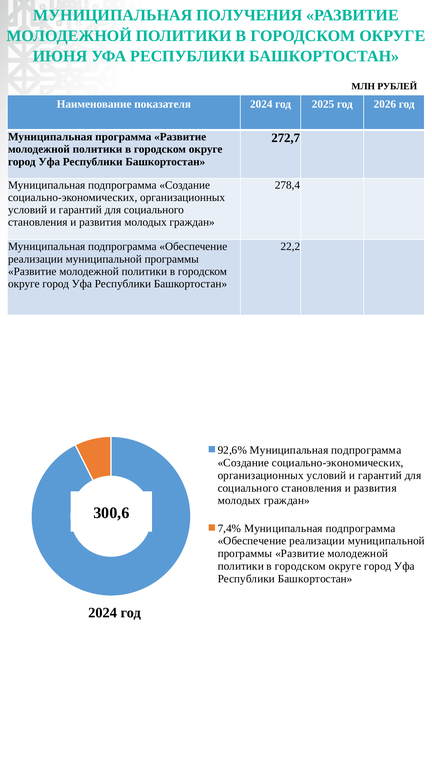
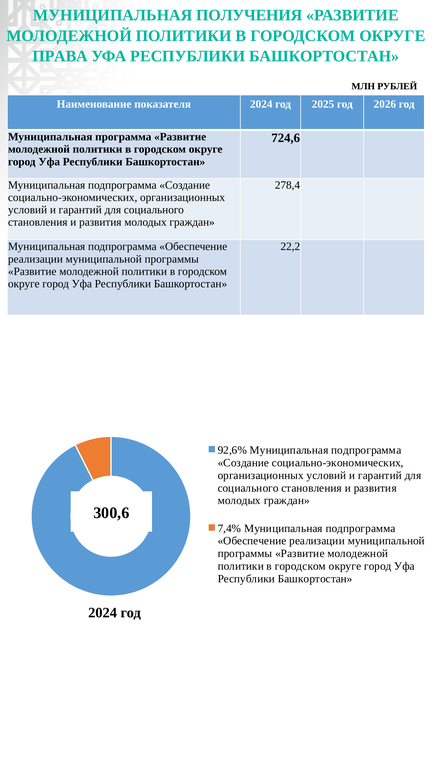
ИЮНЯ: ИЮНЯ -> ПРАВА
272,7: 272,7 -> 724,6
